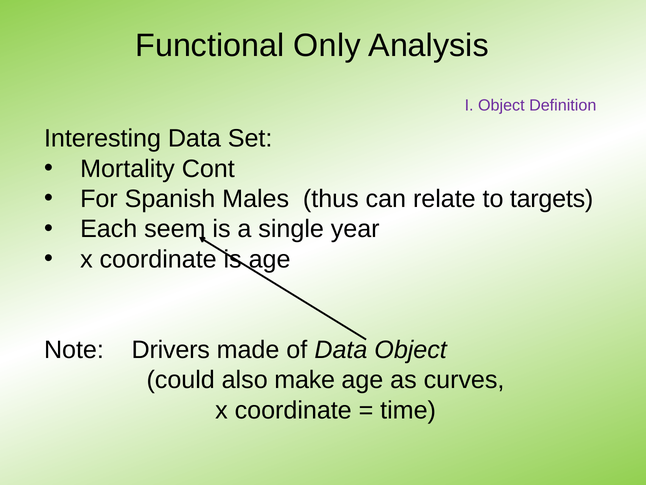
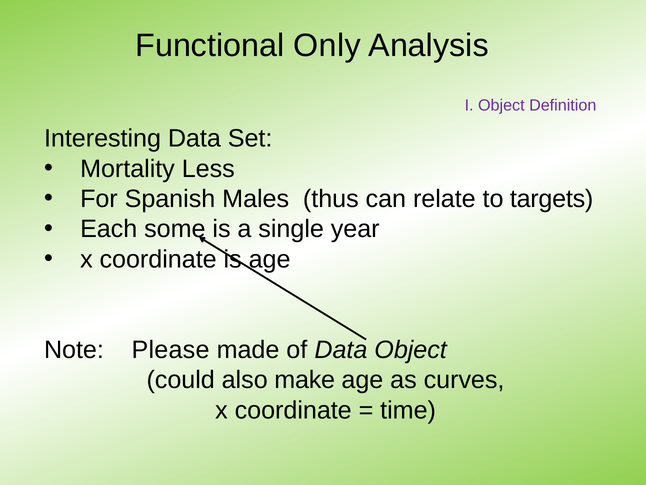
Cont: Cont -> Less
seem: seem -> some
Drivers: Drivers -> Please
